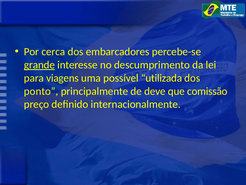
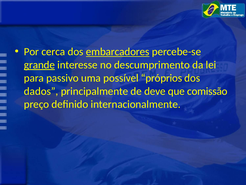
embarcadores underline: none -> present
viagens: viagens -> passivo
utilizada: utilizada -> próprios
ponto: ponto -> dados
